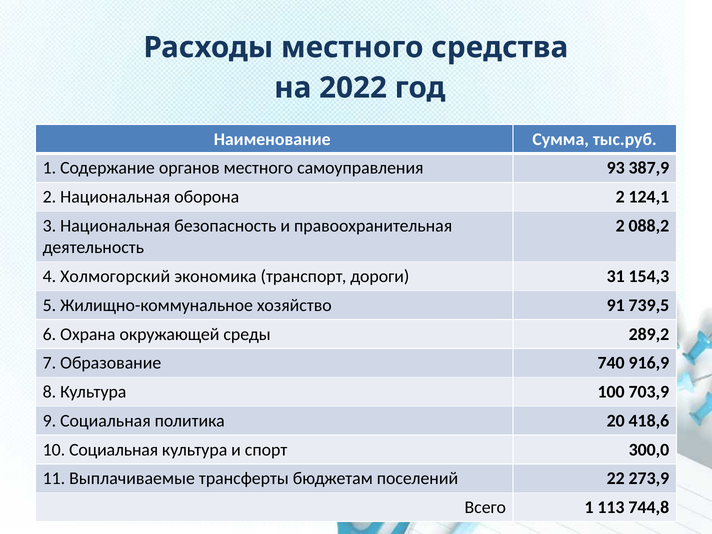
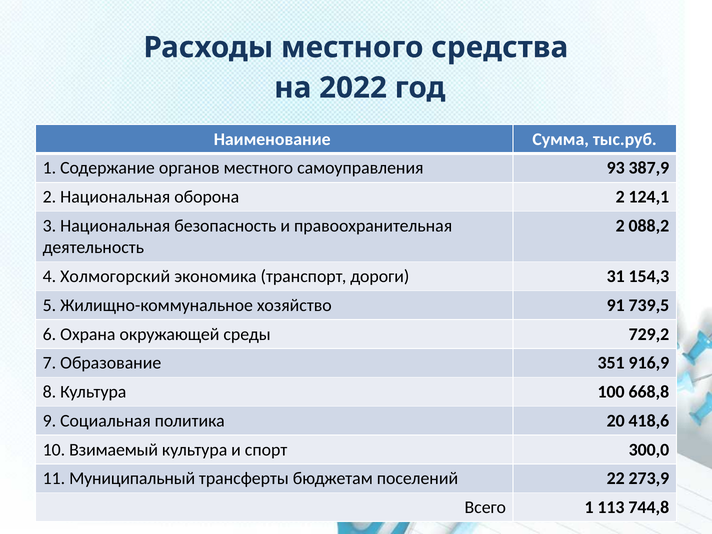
289,2: 289,2 -> 729,2
740: 740 -> 351
703,9: 703,9 -> 668,8
10 Социальная: Социальная -> Взимаемый
Выплачиваемые: Выплачиваемые -> Муниципальный
